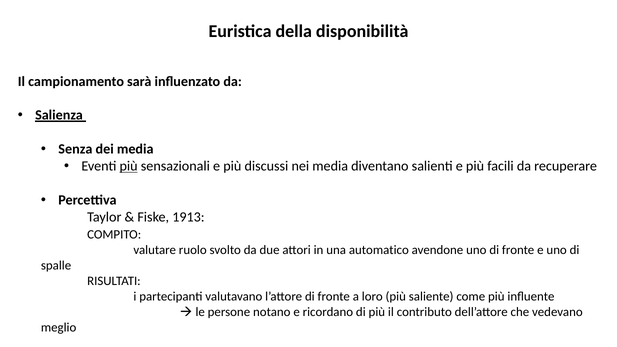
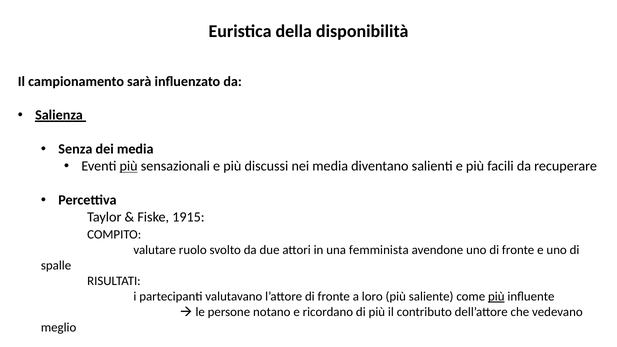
1913: 1913 -> 1915
automatico: automatico -> femminista
più at (496, 296) underline: none -> present
